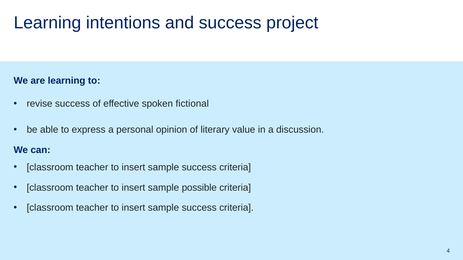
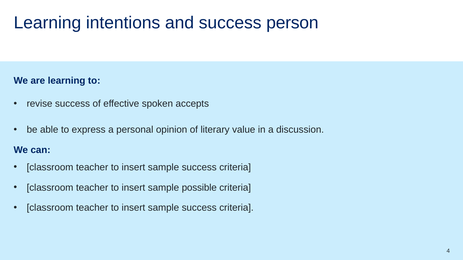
project: project -> person
fictional: fictional -> accepts
